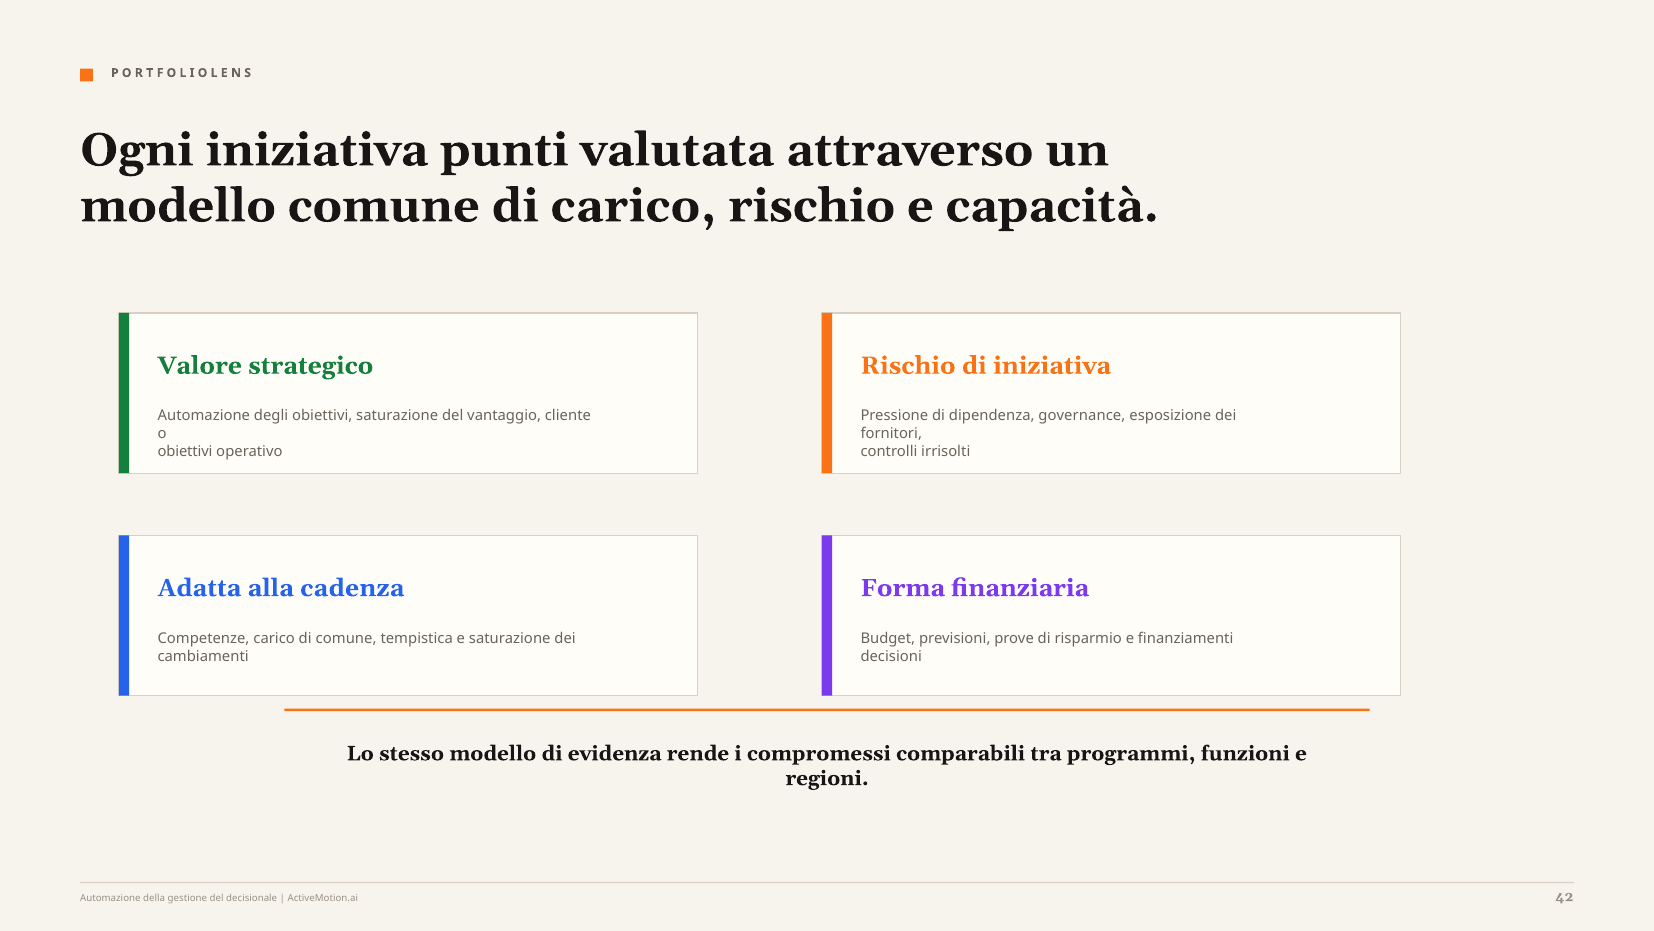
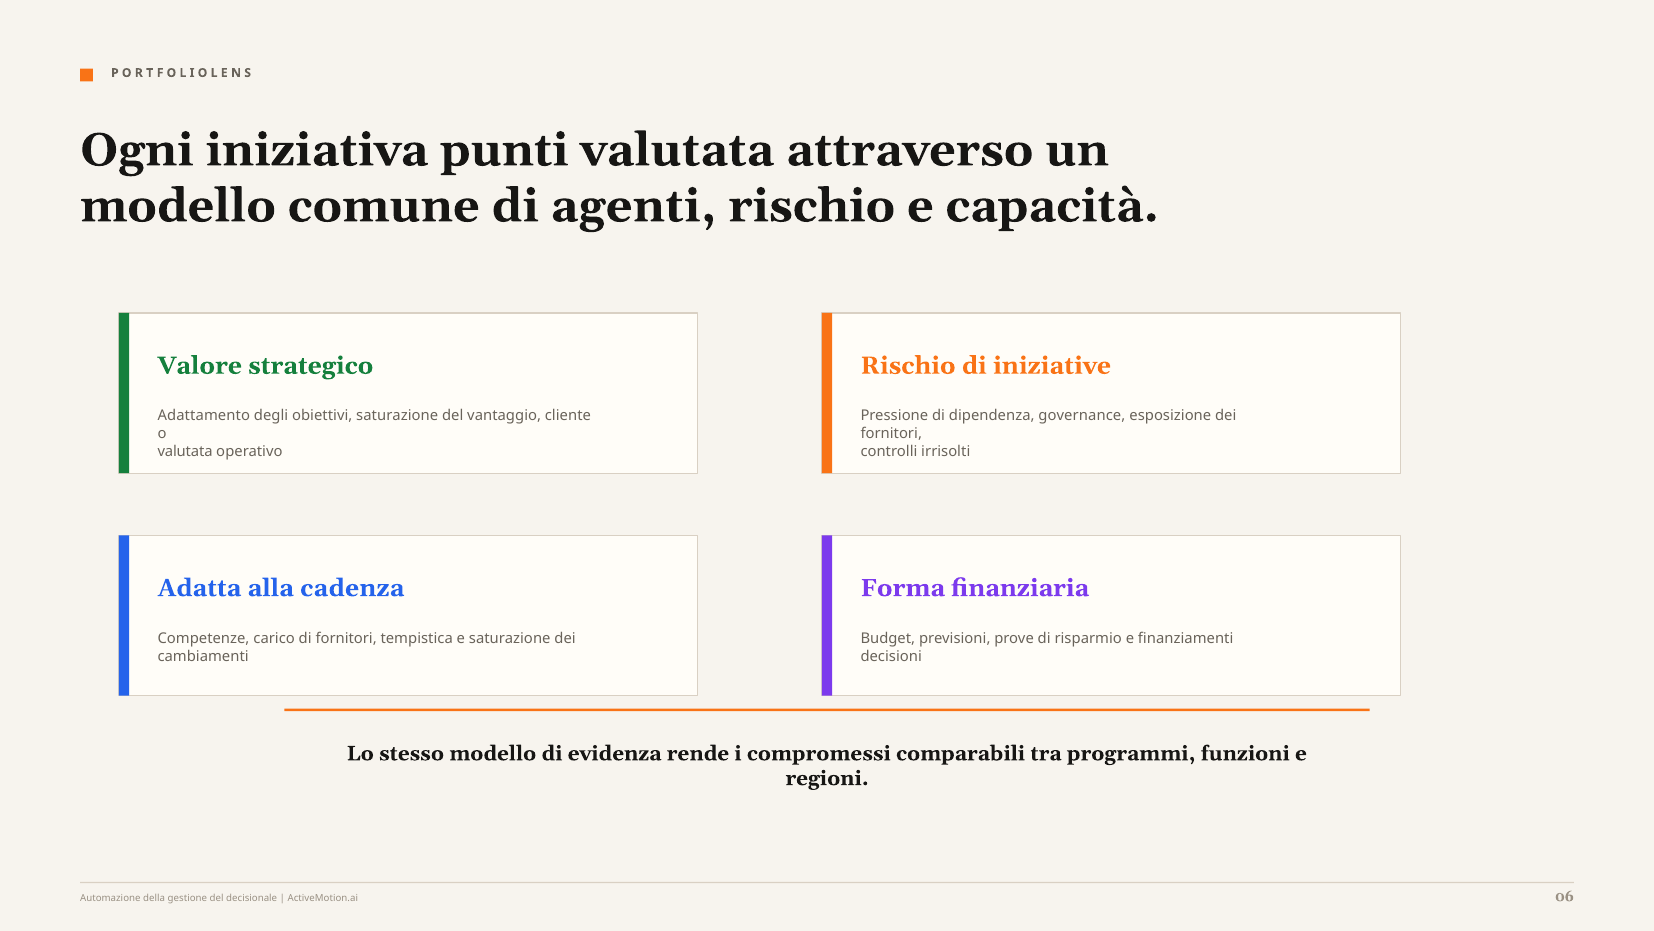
di carico: carico -> agenti
di iniziativa: iniziativa -> iniziative
Automazione at (204, 416): Automazione -> Adattamento
obiettivi at (185, 451): obiettivi -> valutata
di comune: comune -> fornitori
42: 42 -> 06
